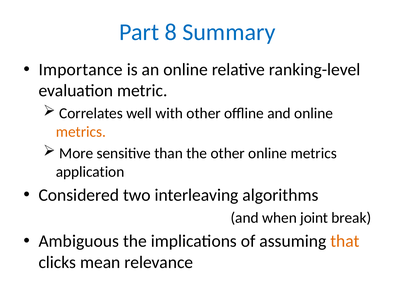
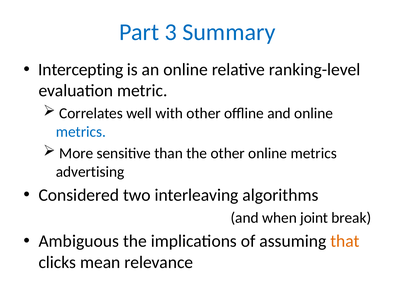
8: 8 -> 3
Importance: Importance -> Intercepting
metrics at (81, 132) colour: orange -> blue
application: application -> advertising
